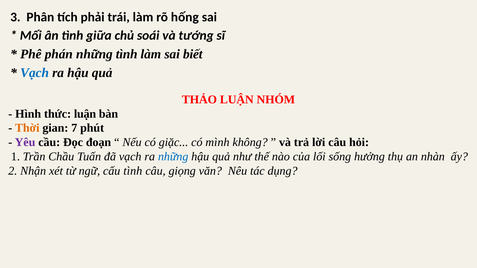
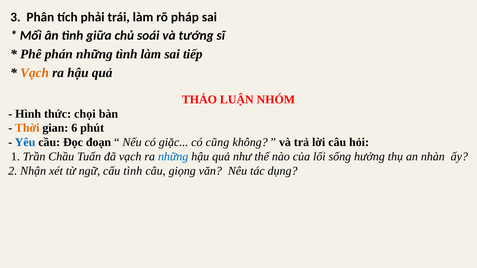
hống: hống -> pháp
biết: biết -> tiếp
Vạch at (35, 73) colour: blue -> orange
thức luận: luận -> chọi
7: 7 -> 6
Yêu colour: purple -> blue
mình: mình -> cũng
